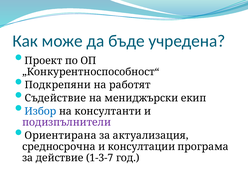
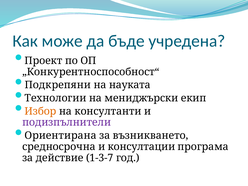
работят: работят -> науката
Съдействие: Съдействие -> Технологии
Избор colour: blue -> orange
актуализация: актуализация -> възникването
